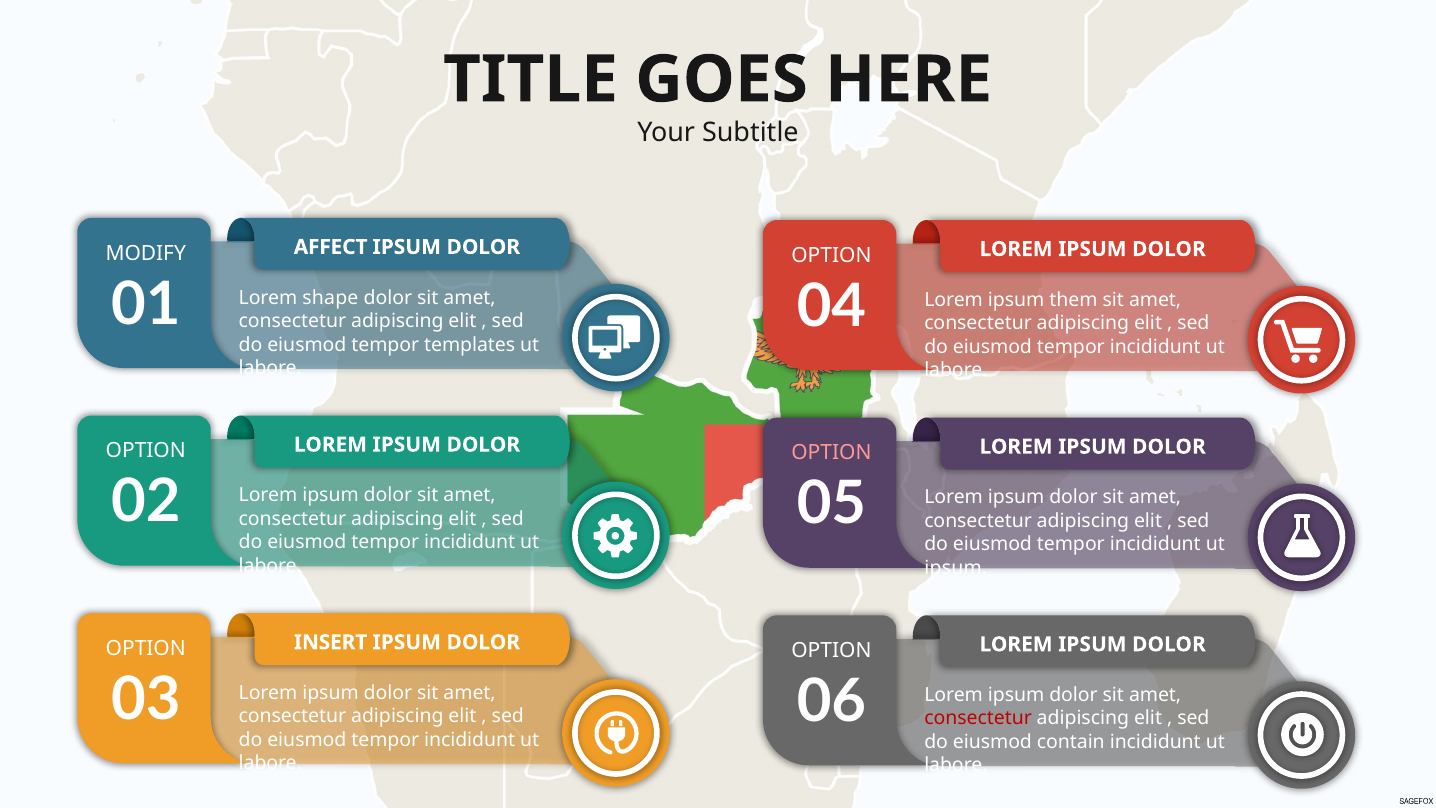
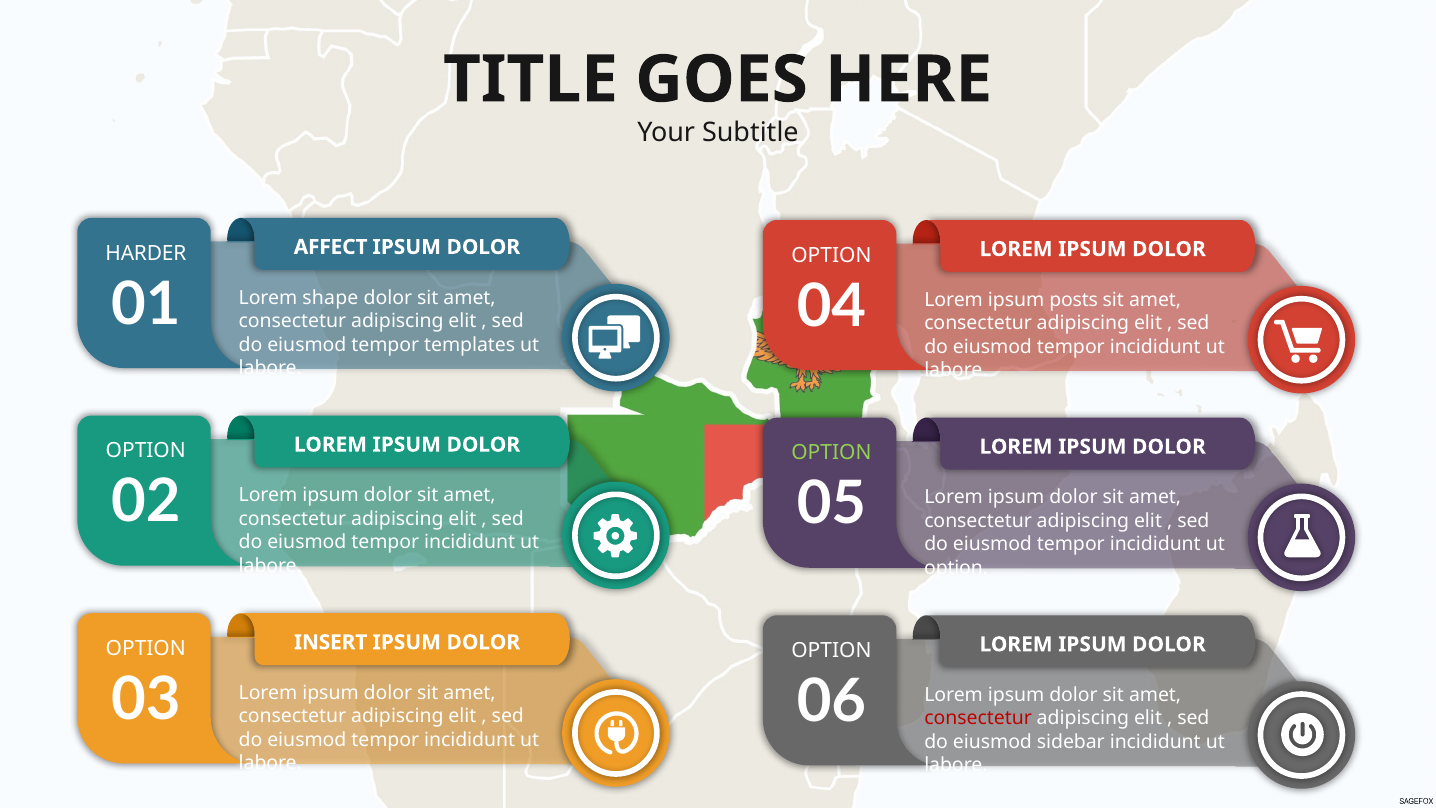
MODIFY: MODIFY -> HARDER
them: them -> posts
OPTION at (831, 453) colour: pink -> light green
ipsum at (956, 567): ipsum -> option
contain: contain -> sidebar
